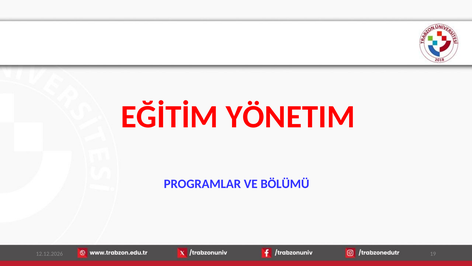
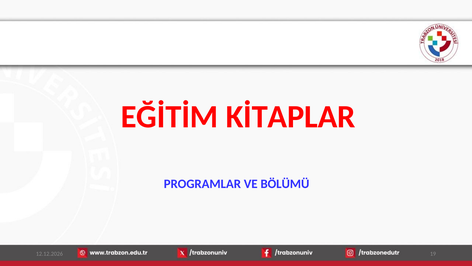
YÖNETIM: YÖNETIM -> KİTAPLAR
